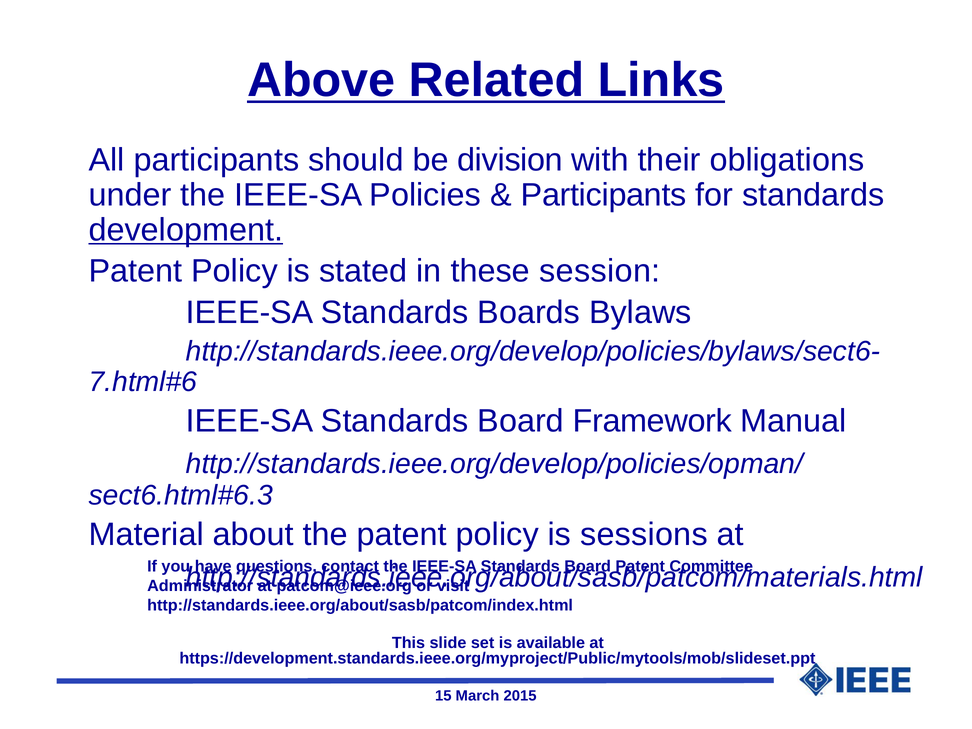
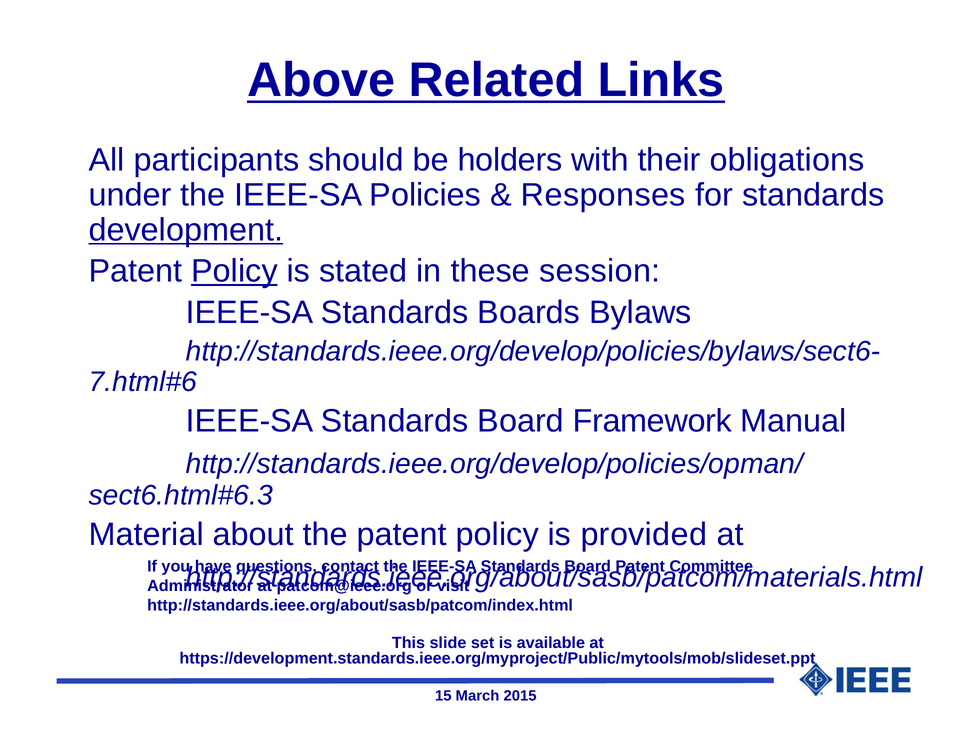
division: division -> holders
Participants at (604, 195): Participants -> Responses
Policy at (234, 271) underline: none -> present
sessions: sessions -> provided
